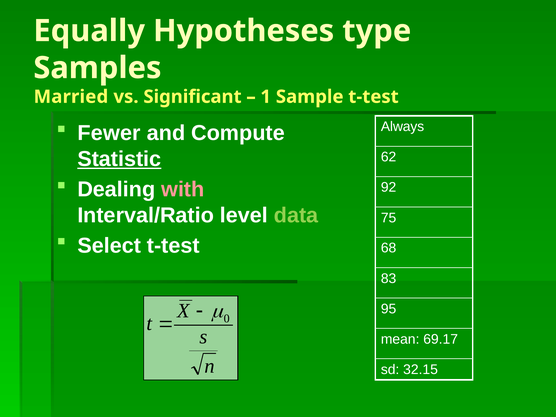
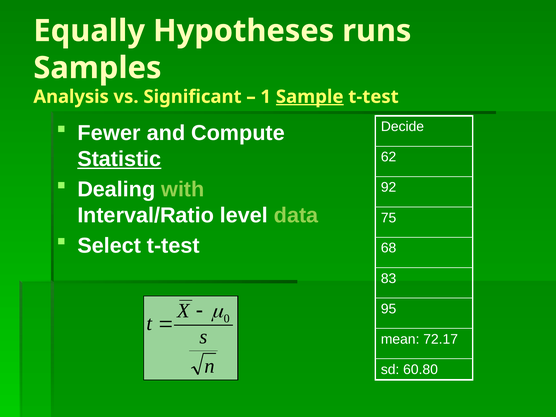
type: type -> runs
Married: Married -> Analysis
Sample underline: none -> present
Always: Always -> Decide
with colour: pink -> light green
69.17: 69.17 -> 72.17
32.15: 32.15 -> 60.80
